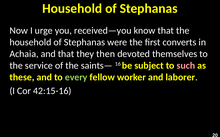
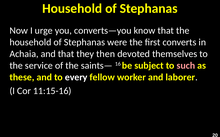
received—you: received—you -> converts—you
every colour: light green -> white
42:15-16: 42:15-16 -> 11:15-16
